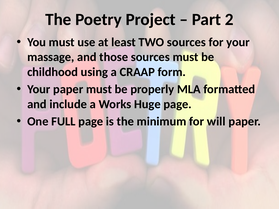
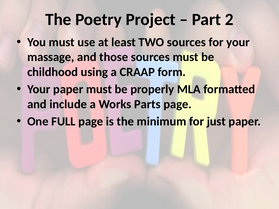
Huge: Huge -> Parts
will: will -> just
